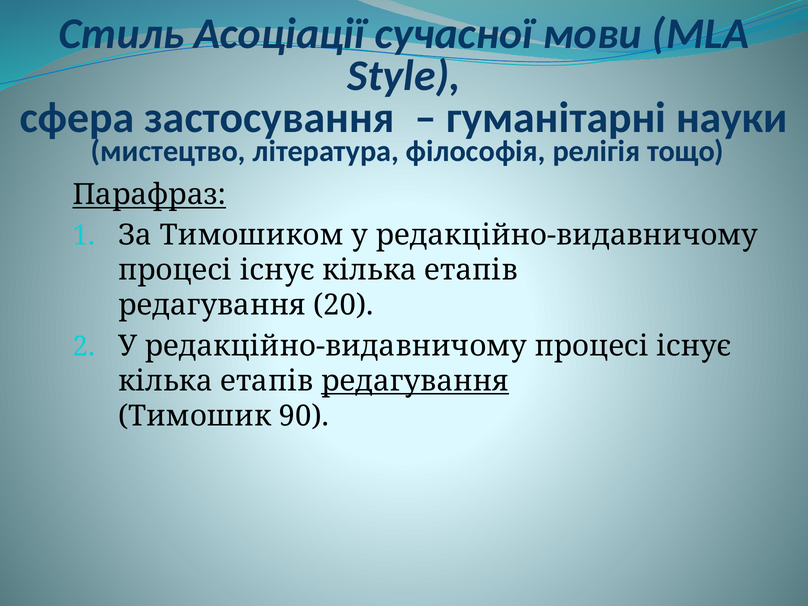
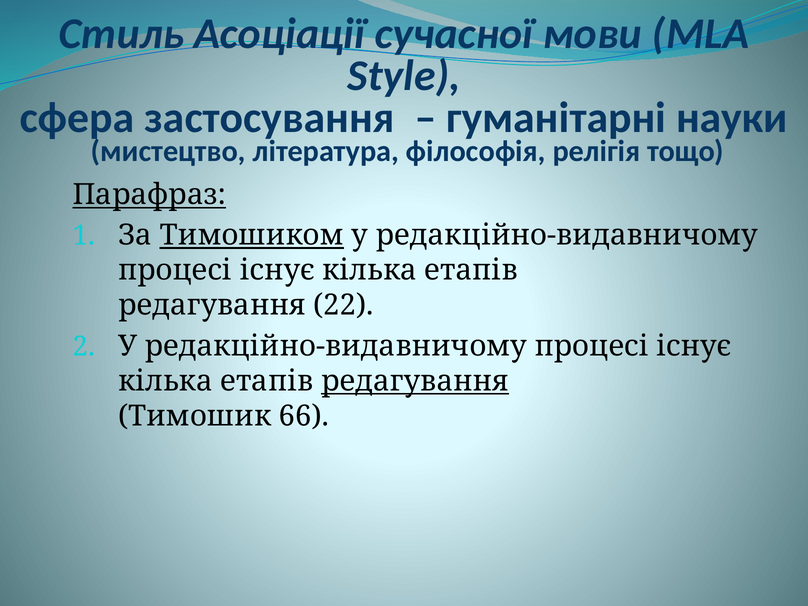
Тимошиком underline: none -> present
20: 20 -> 22
90: 90 -> 66
